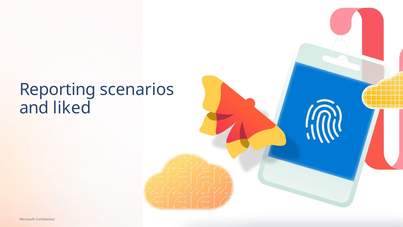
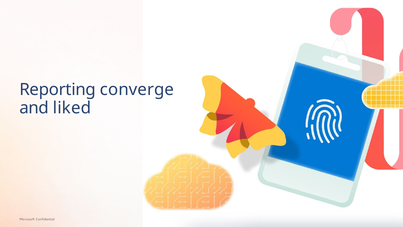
scenarios: scenarios -> converge
